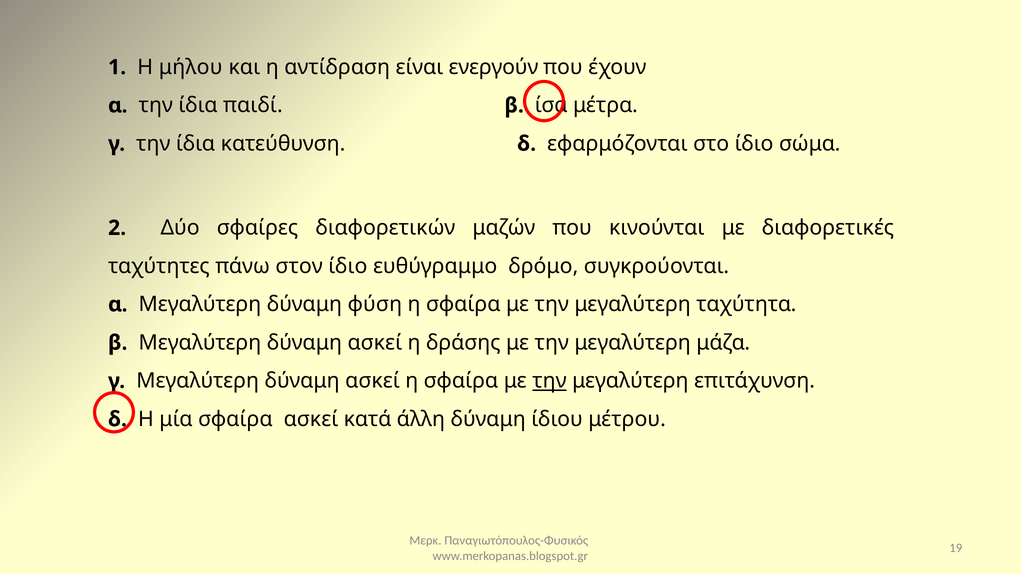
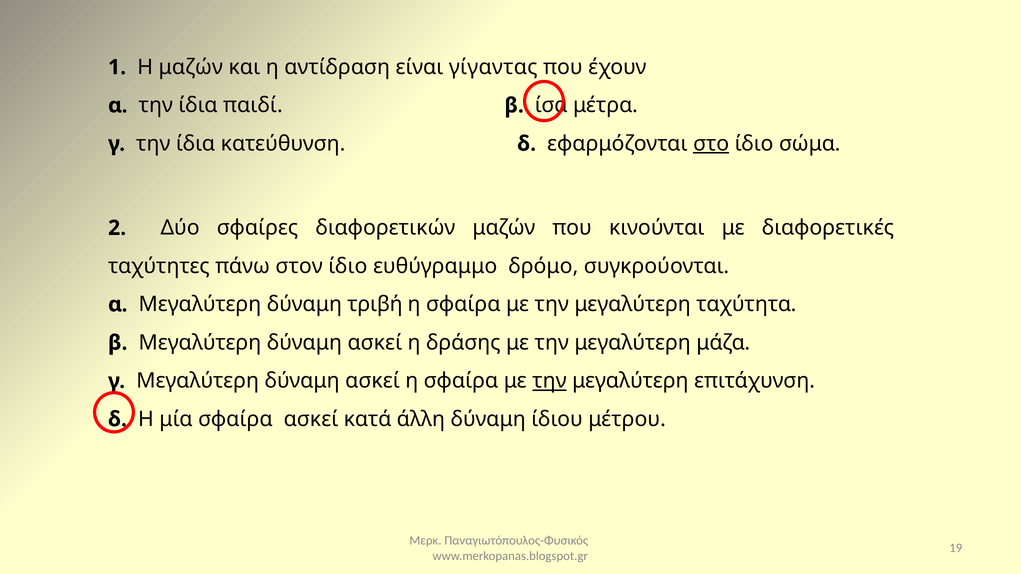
Η μήλου: μήλου -> μαζών
ενεργούν: ενεργούν -> γίγαντας
στο underline: none -> present
φύση: φύση -> τριβή
